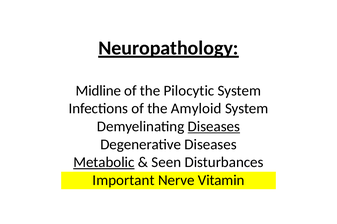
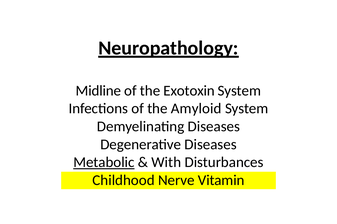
Pilocytic: Pilocytic -> Exotoxin
Diseases at (214, 127) underline: present -> none
Seen: Seen -> With
Important: Important -> Childhood
